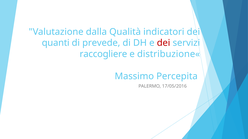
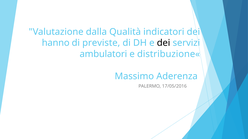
quanti: quanti -> hanno
prevede: prevede -> previste
dei at (164, 43) colour: red -> black
raccogliere: raccogliere -> ambulatori
Percepita: Percepita -> Aderenza
